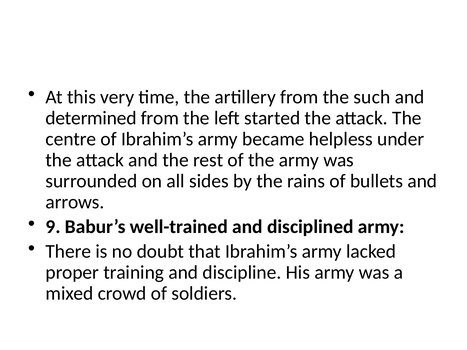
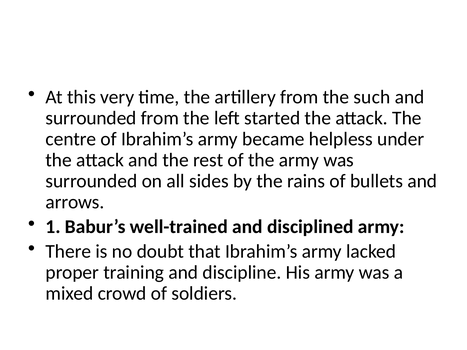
determined at (91, 118): determined -> surrounded
9: 9 -> 1
